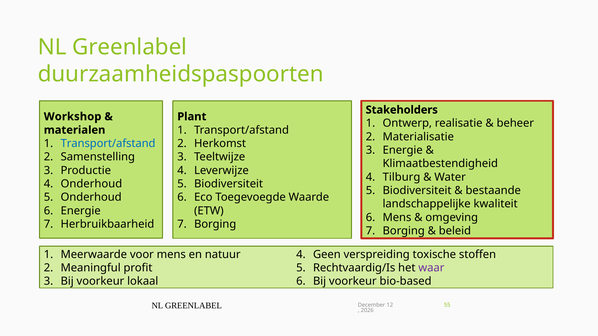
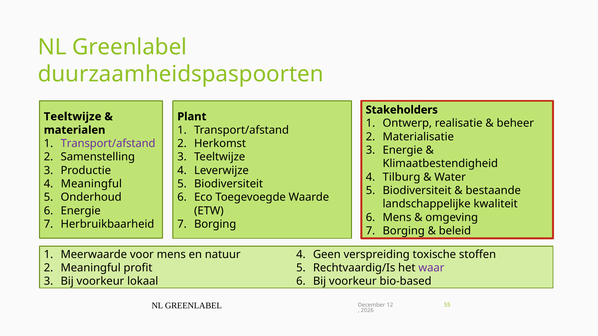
Workshop at (73, 117): Workshop -> Teeltwijze
Transport/afstand at (108, 144) colour: blue -> purple
Onderhoud at (91, 184): Onderhoud -> Meaningful
